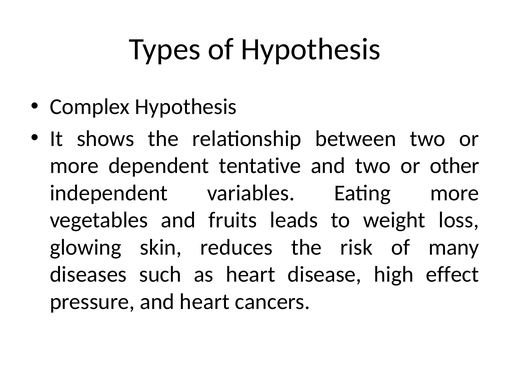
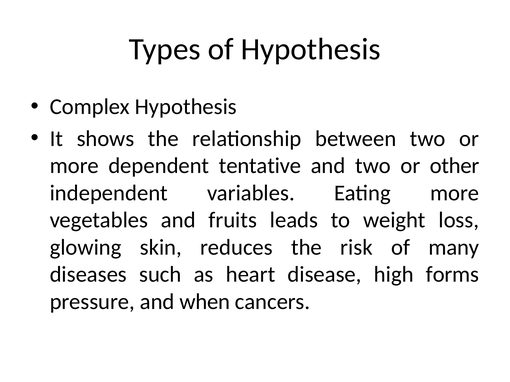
effect: effect -> forms
and heart: heart -> when
